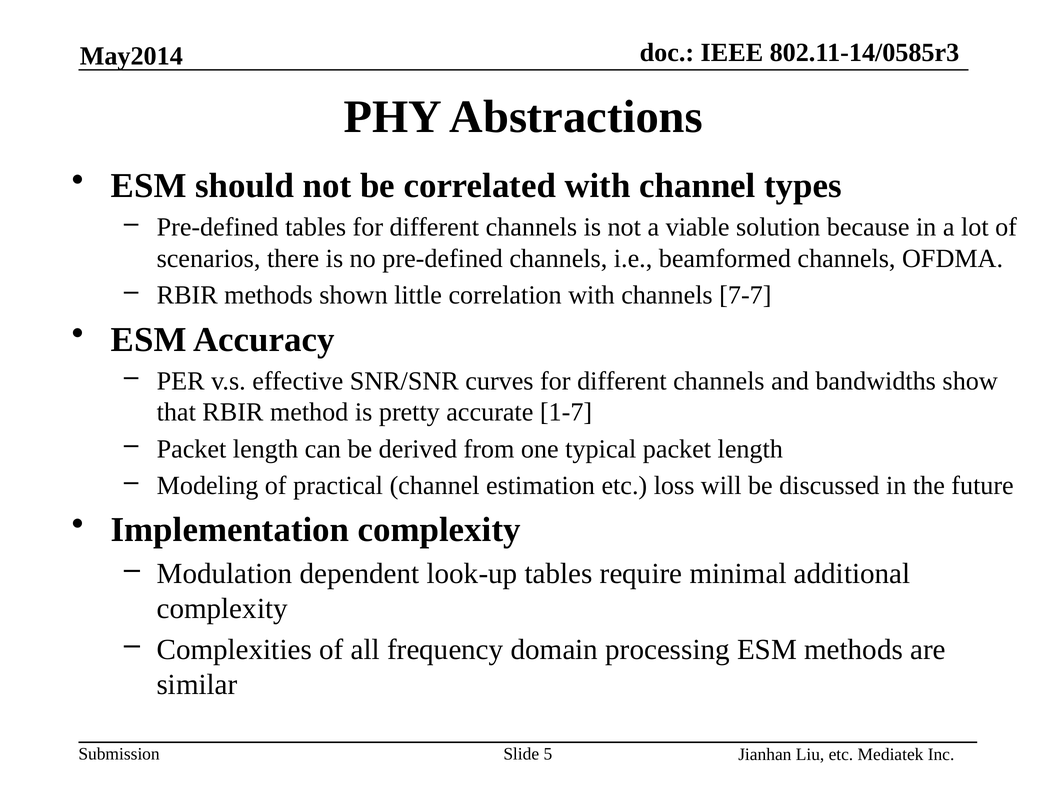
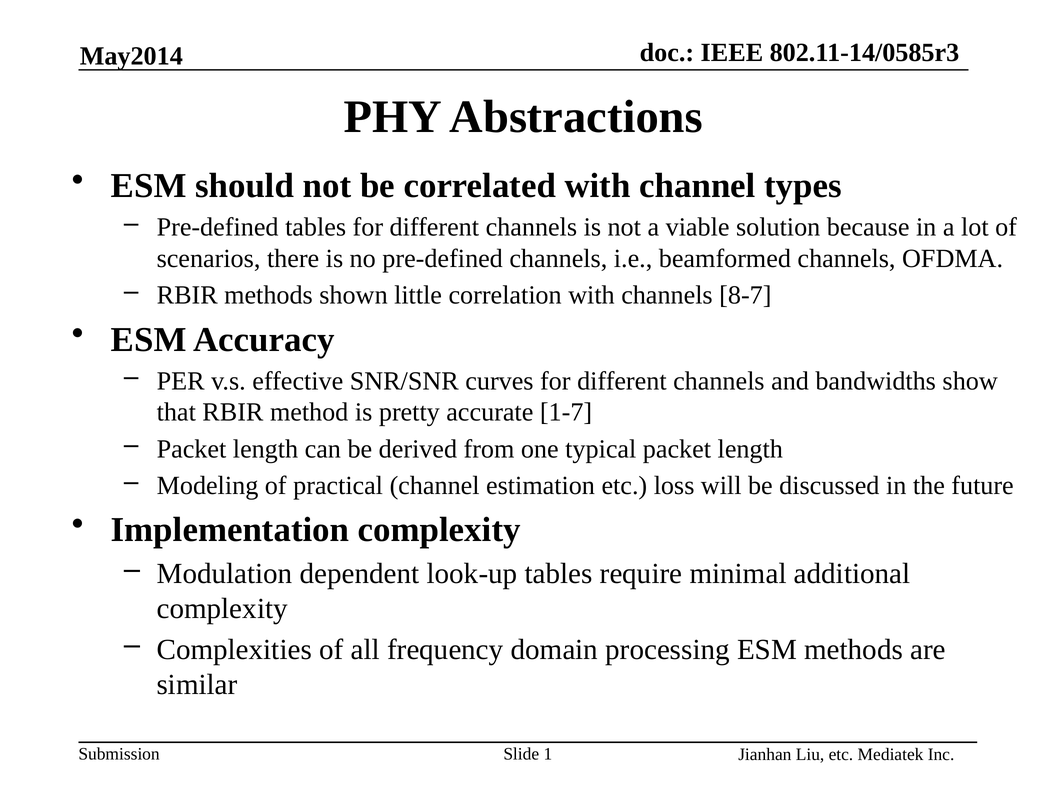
7-7: 7-7 -> 8-7
5: 5 -> 1
